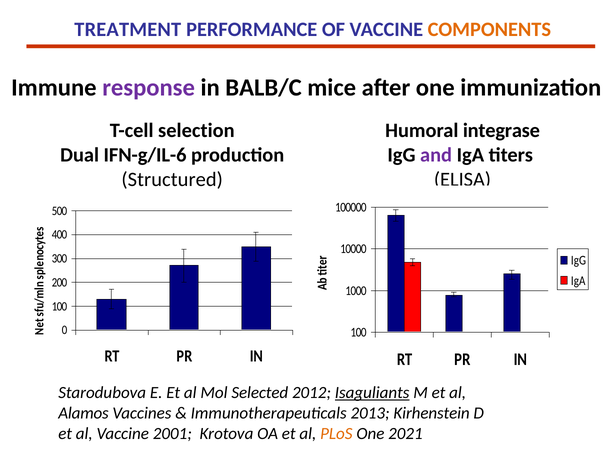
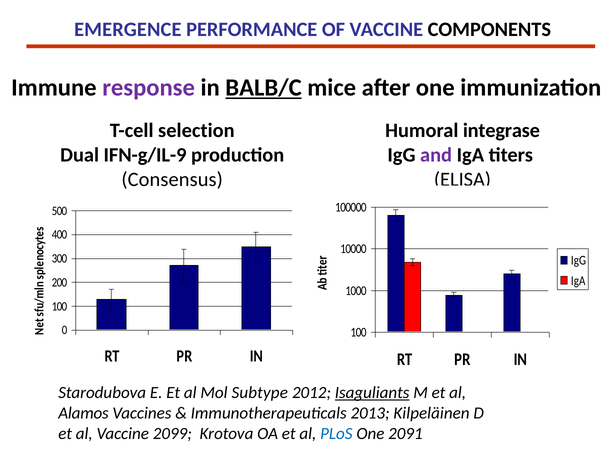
TREATMENT: TREATMENT -> EMERGENCE
COMPONENTS colour: orange -> black
BALB/C underline: none -> present
IFN-g/IL-6: IFN-g/IL-6 -> IFN-g/IL-9
Structured: Structured -> Consensus
Selected: Selected -> Subtype
Kirhenstein: Kirhenstein -> Kilpeläinen
2001: 2001 -> 2099
PLoS colour: orange -> blue
2021: 2021 -> 2091
